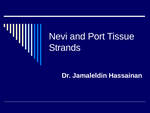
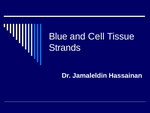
Nevi: Nevi -> Blue
Port: Port -> Cell
